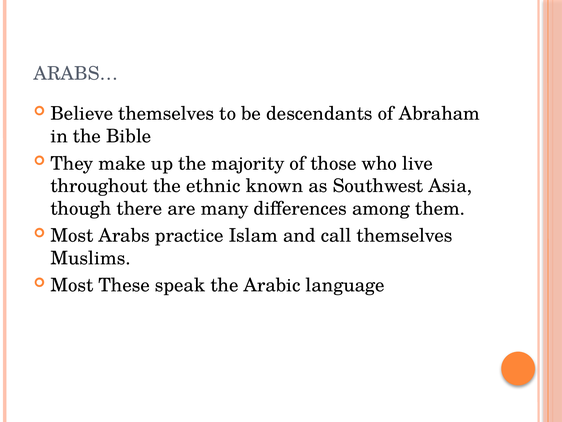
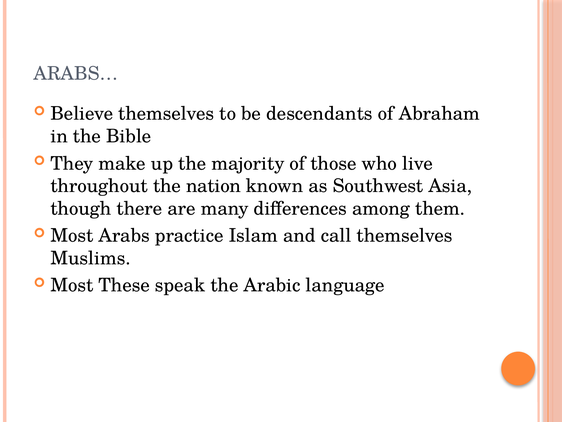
ethnic: ethnic -> nation
